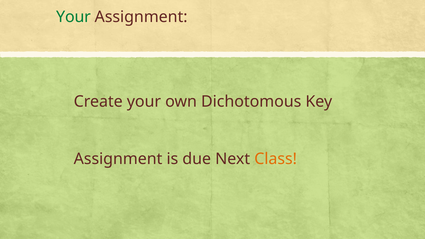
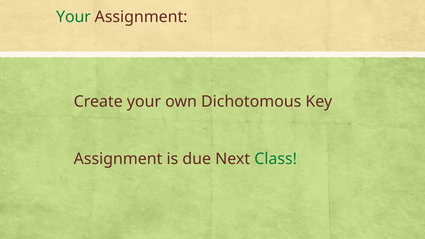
Class colour: orange -> green
